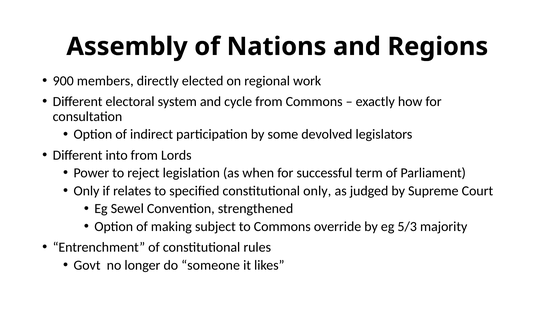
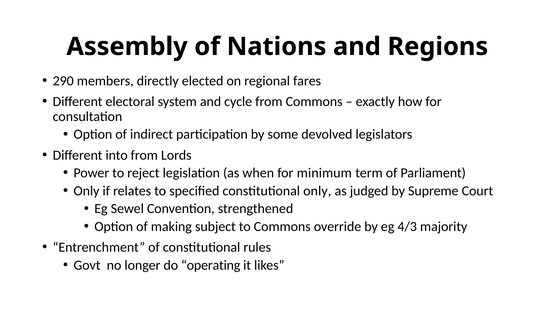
900: 900 -> 290
work: work -> fares
successful: successful -> minimum
5/3: 5/3 -> 4/3
someone: someone -> operating
